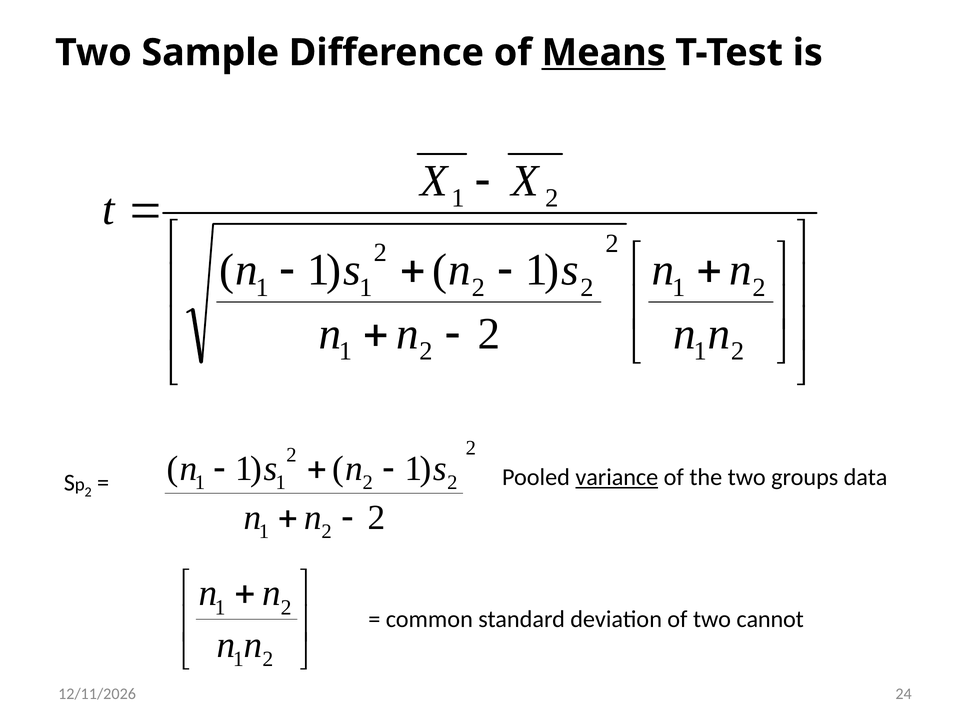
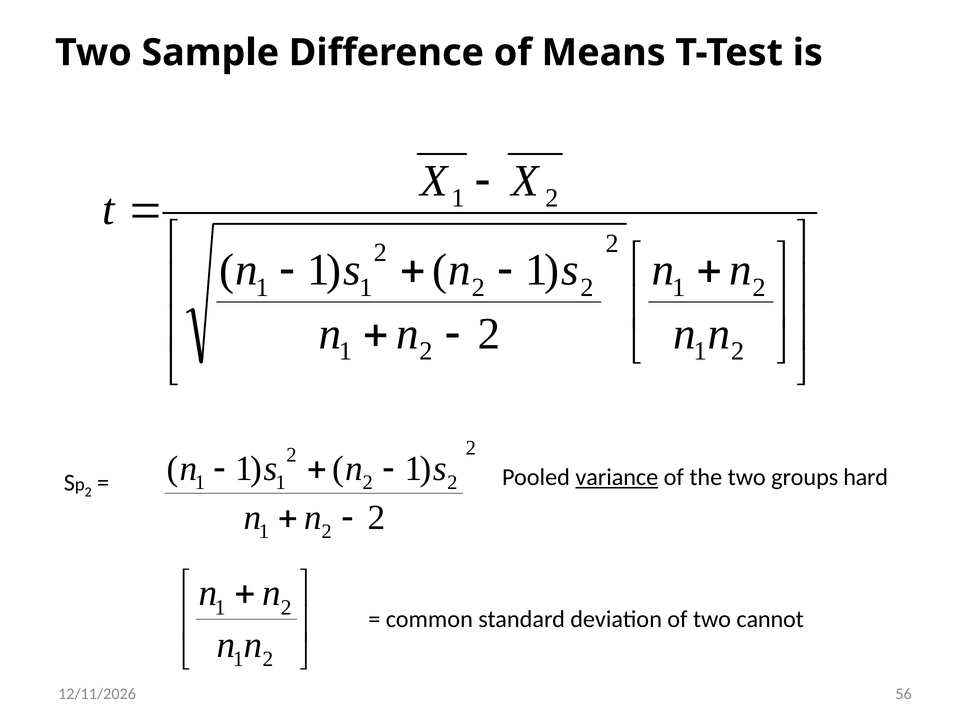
Means underline: present -> none
data: data -> hard
24: 24 -> 56
